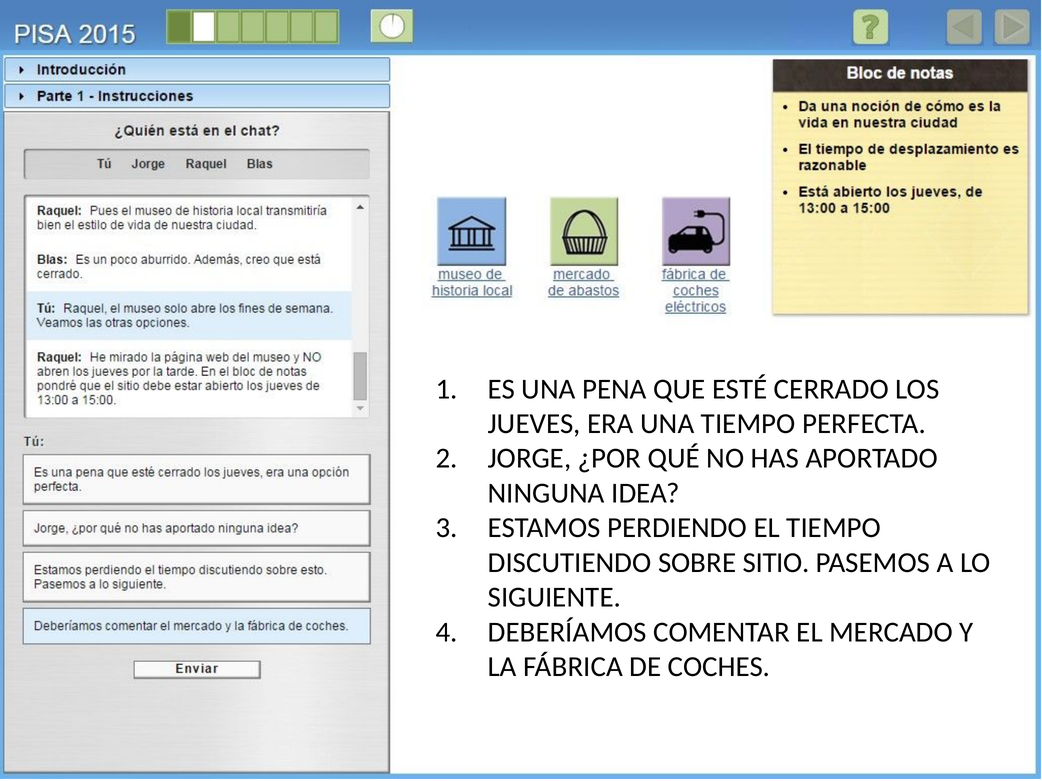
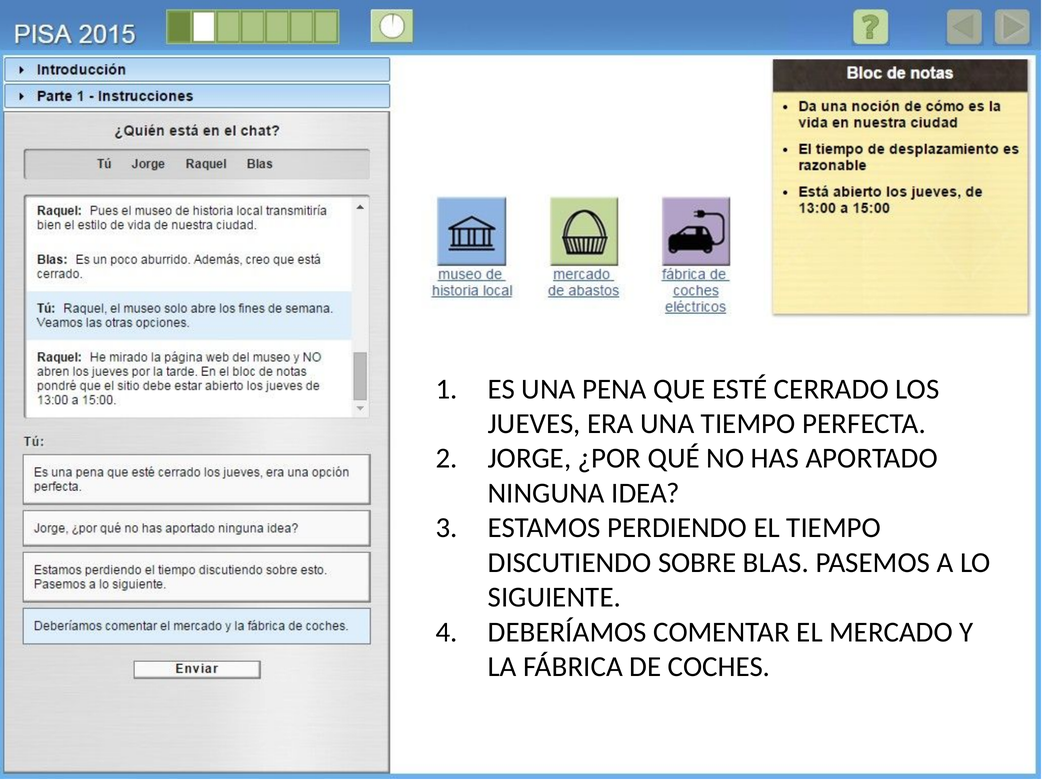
SITIO: SITIO -> BLAS
